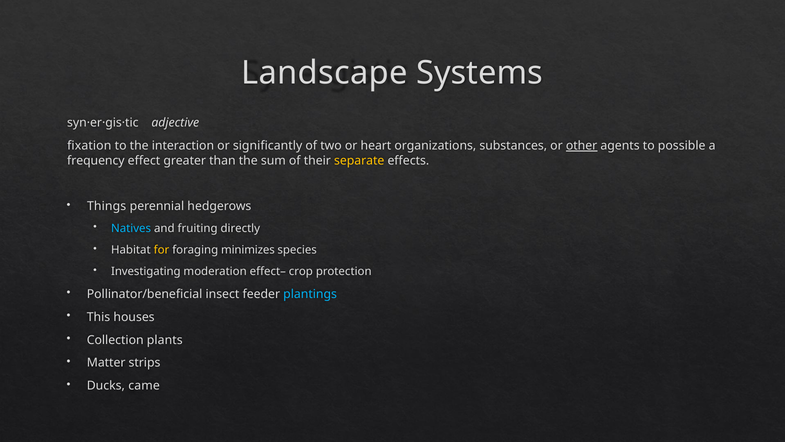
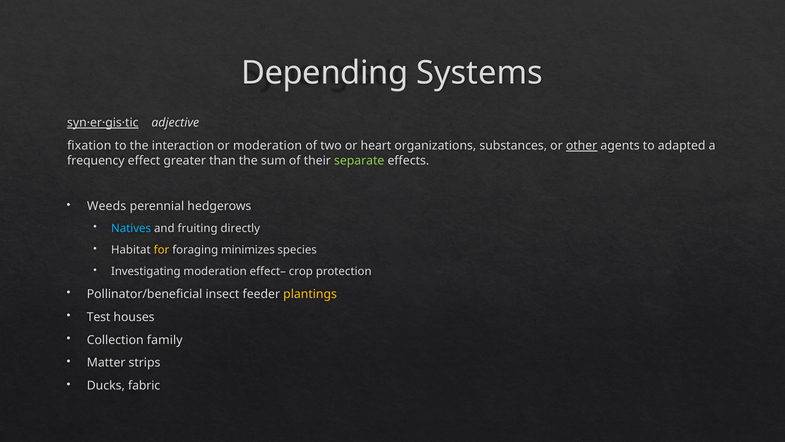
Landscape: Landscape -> Depending
syn·er·gis·tic underline: none -> present
or significantly: significantly -> moderation
possible: possible -> adapted
separate colour: yellow -> light green
Things: Things -> Weeds
plantings colour: light blue -> yellow
This: This -> Test
plants: plants -> family
came: came -> fabric
